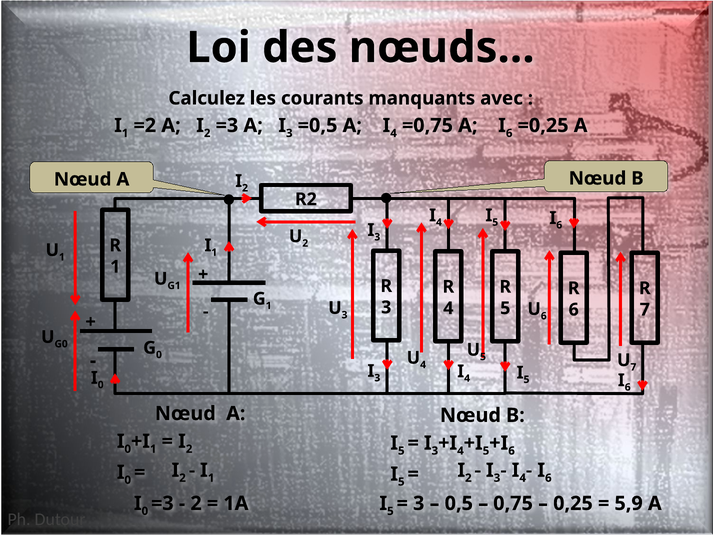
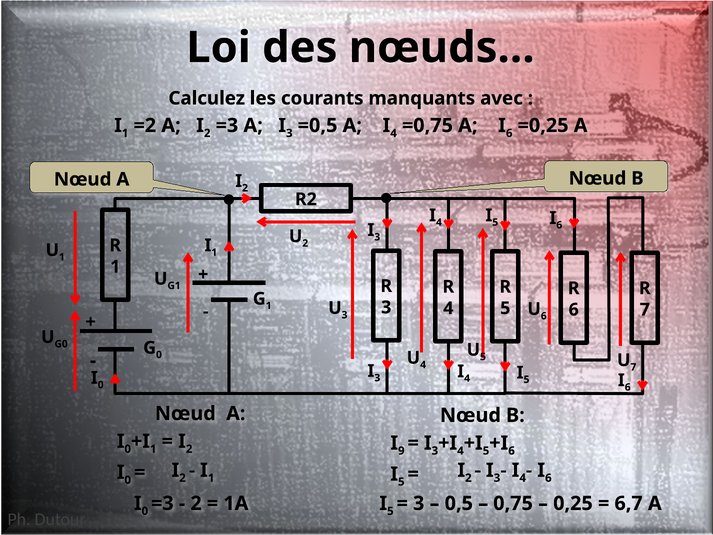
5 at (401, 451): 5 -> 9
5,9: 5,9 -> 6,7
